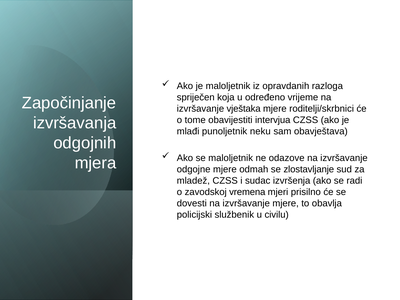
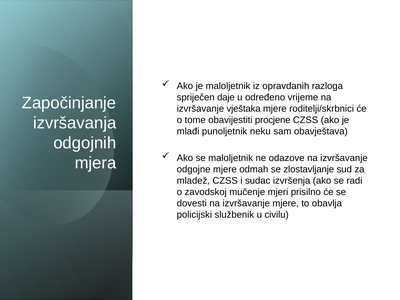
koja: koja -> daje
intervjua: intervjua -> procjene
vremena: vremena -> mučenje
